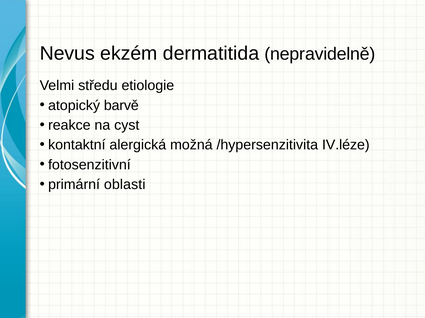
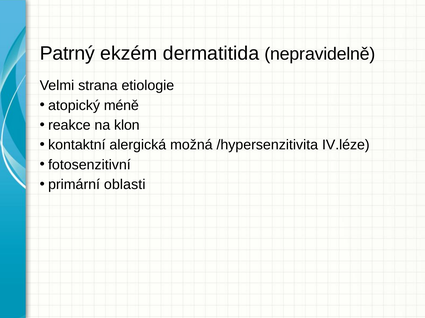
Nevus: Nevus -> Patrný
středu: středu -> strana
barvě: barvě -> méně
cyst: cyst -> klon
